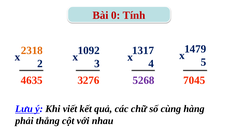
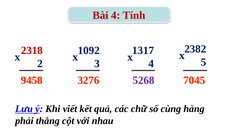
Bài 0: 0 -> 4
1479: 1479 -> 2382
2318 colour: orange -> red
4635: 4635 -> 9458
